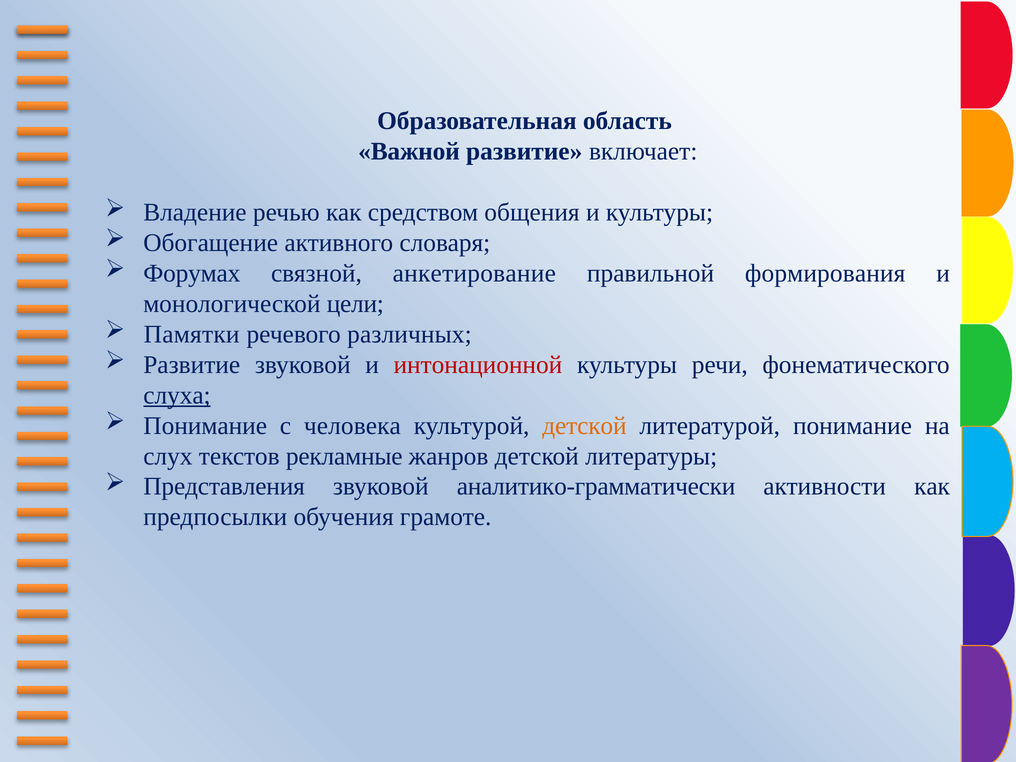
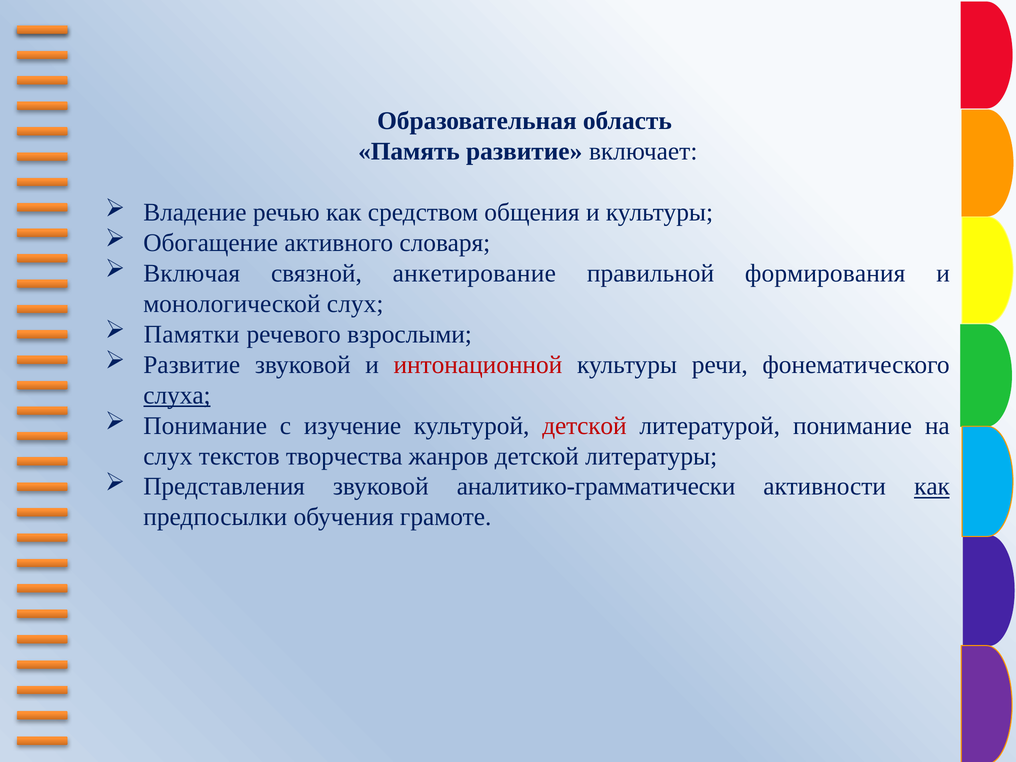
Важной: Важной -> Память
Форумах: Форумах -> Включая
монологической цели: цели -> слух
различных: различных -> взрослыми
человека: человека -> изучение
детской at (584, 426) colour: orange -> red
рекламные: рекламные -> творчества
как at (932, 487) underline: none -> present
